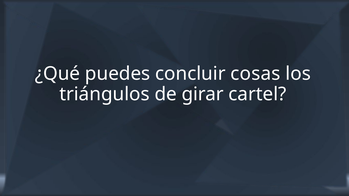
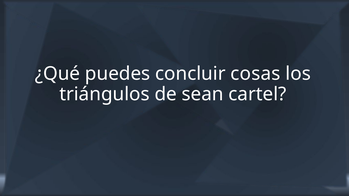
girar: girar -> sean
